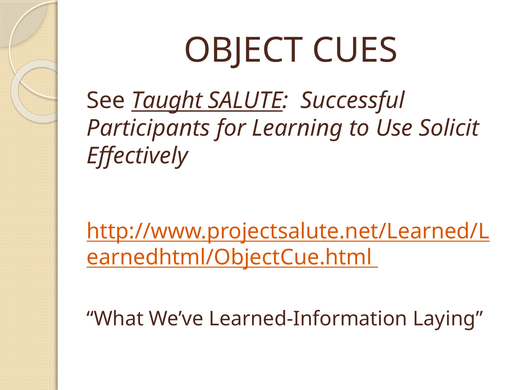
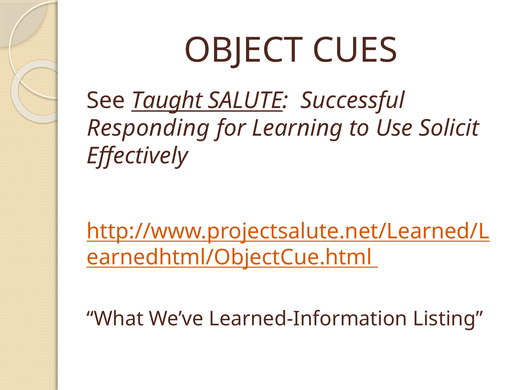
Participants: Participants -> Responding
Laying: Laying -> Listing
